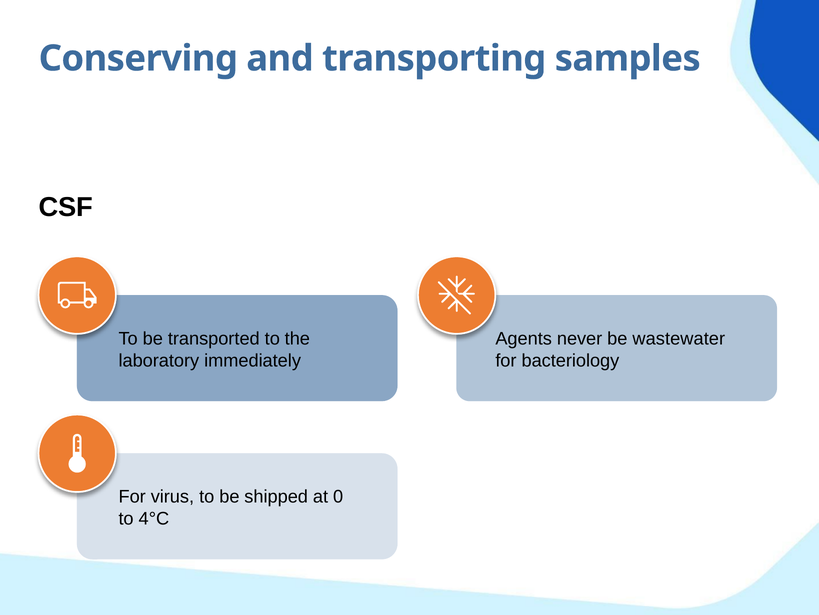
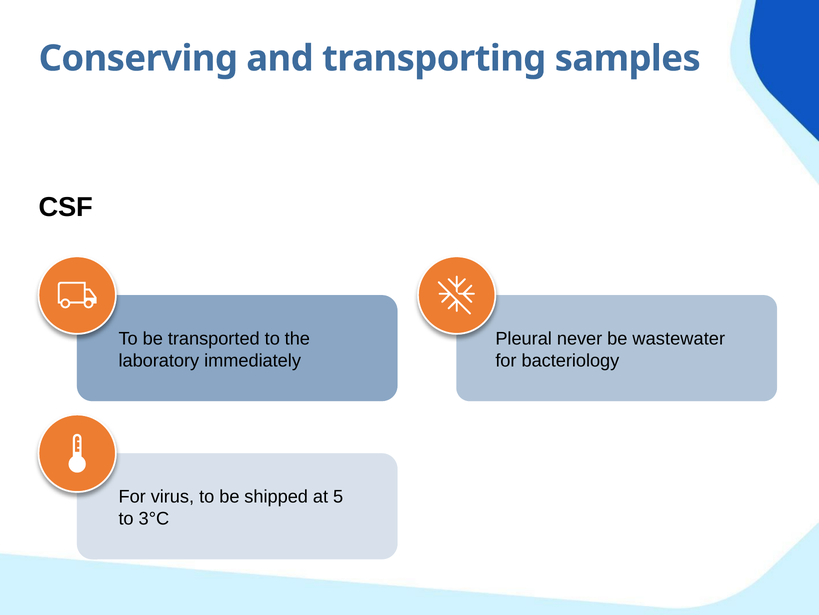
Agents: Agents -> Pleural
0: 0 -> 5
4°C: 4°C -> 3°C
